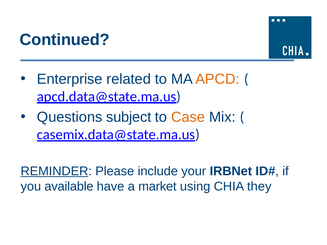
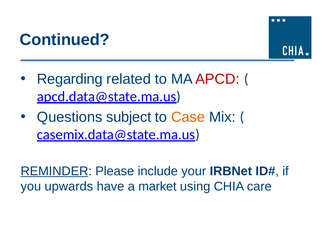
Enterprise: Enterprise -> Regarding
APCD colour: orange -> red
available: available -> upwards
they: they -> care
